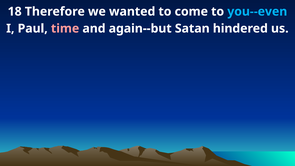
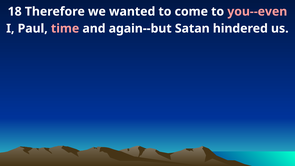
you--even colour: light blue -> pink
